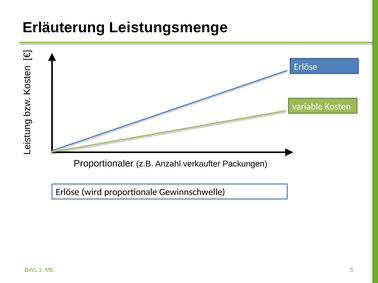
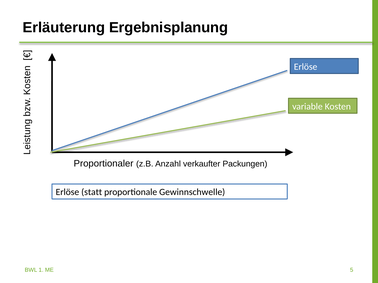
Leistungsmenge: Leistungsmenge -> Ergebnisplanung
wird: wird -> statt
